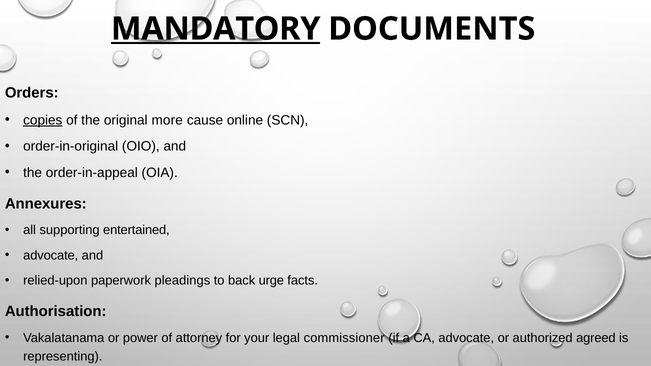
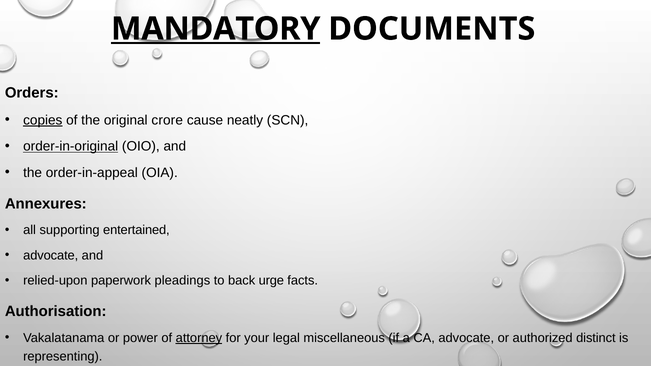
more: more -> crore
online: online -> neatly
order-in-original underline: none -> present
attorney underline: none -> present
commissioner: commissioner -> miscellaneous
agreed: agreed -> distinct
